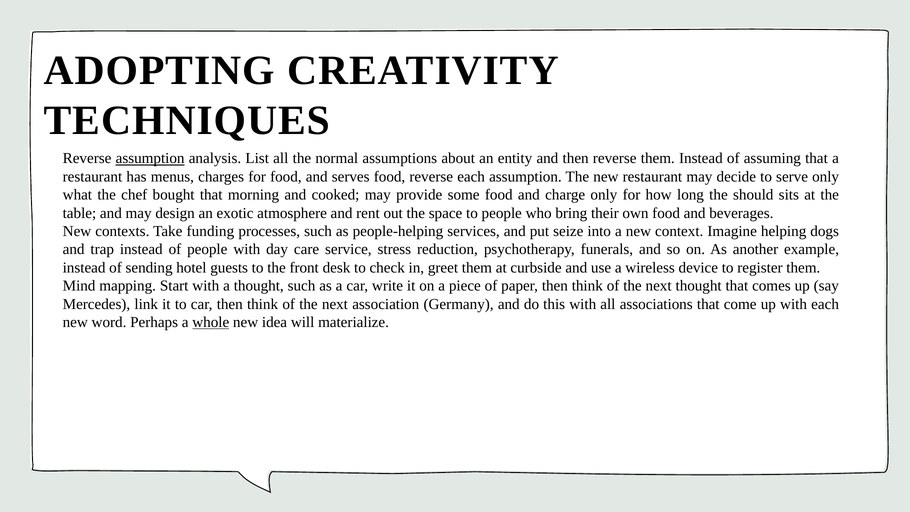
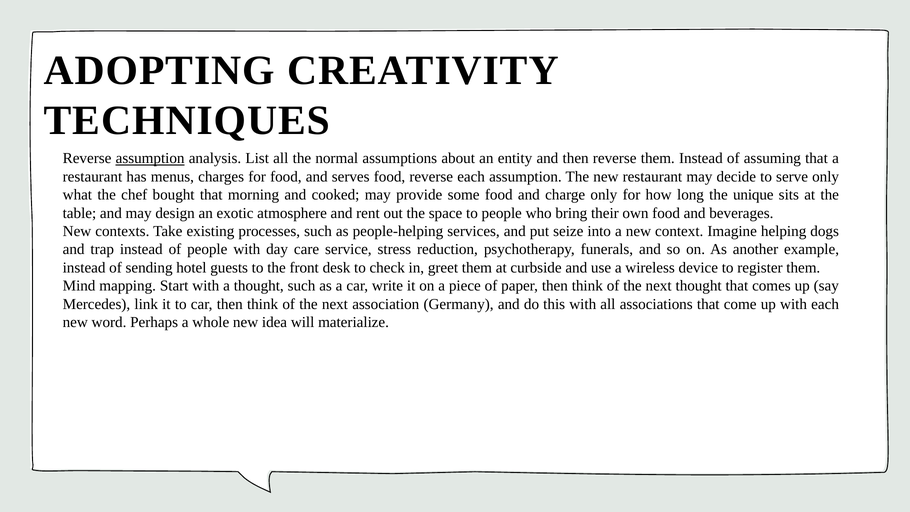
should: should -> unique
funding: funding -> existing
whole underline: present -> none
